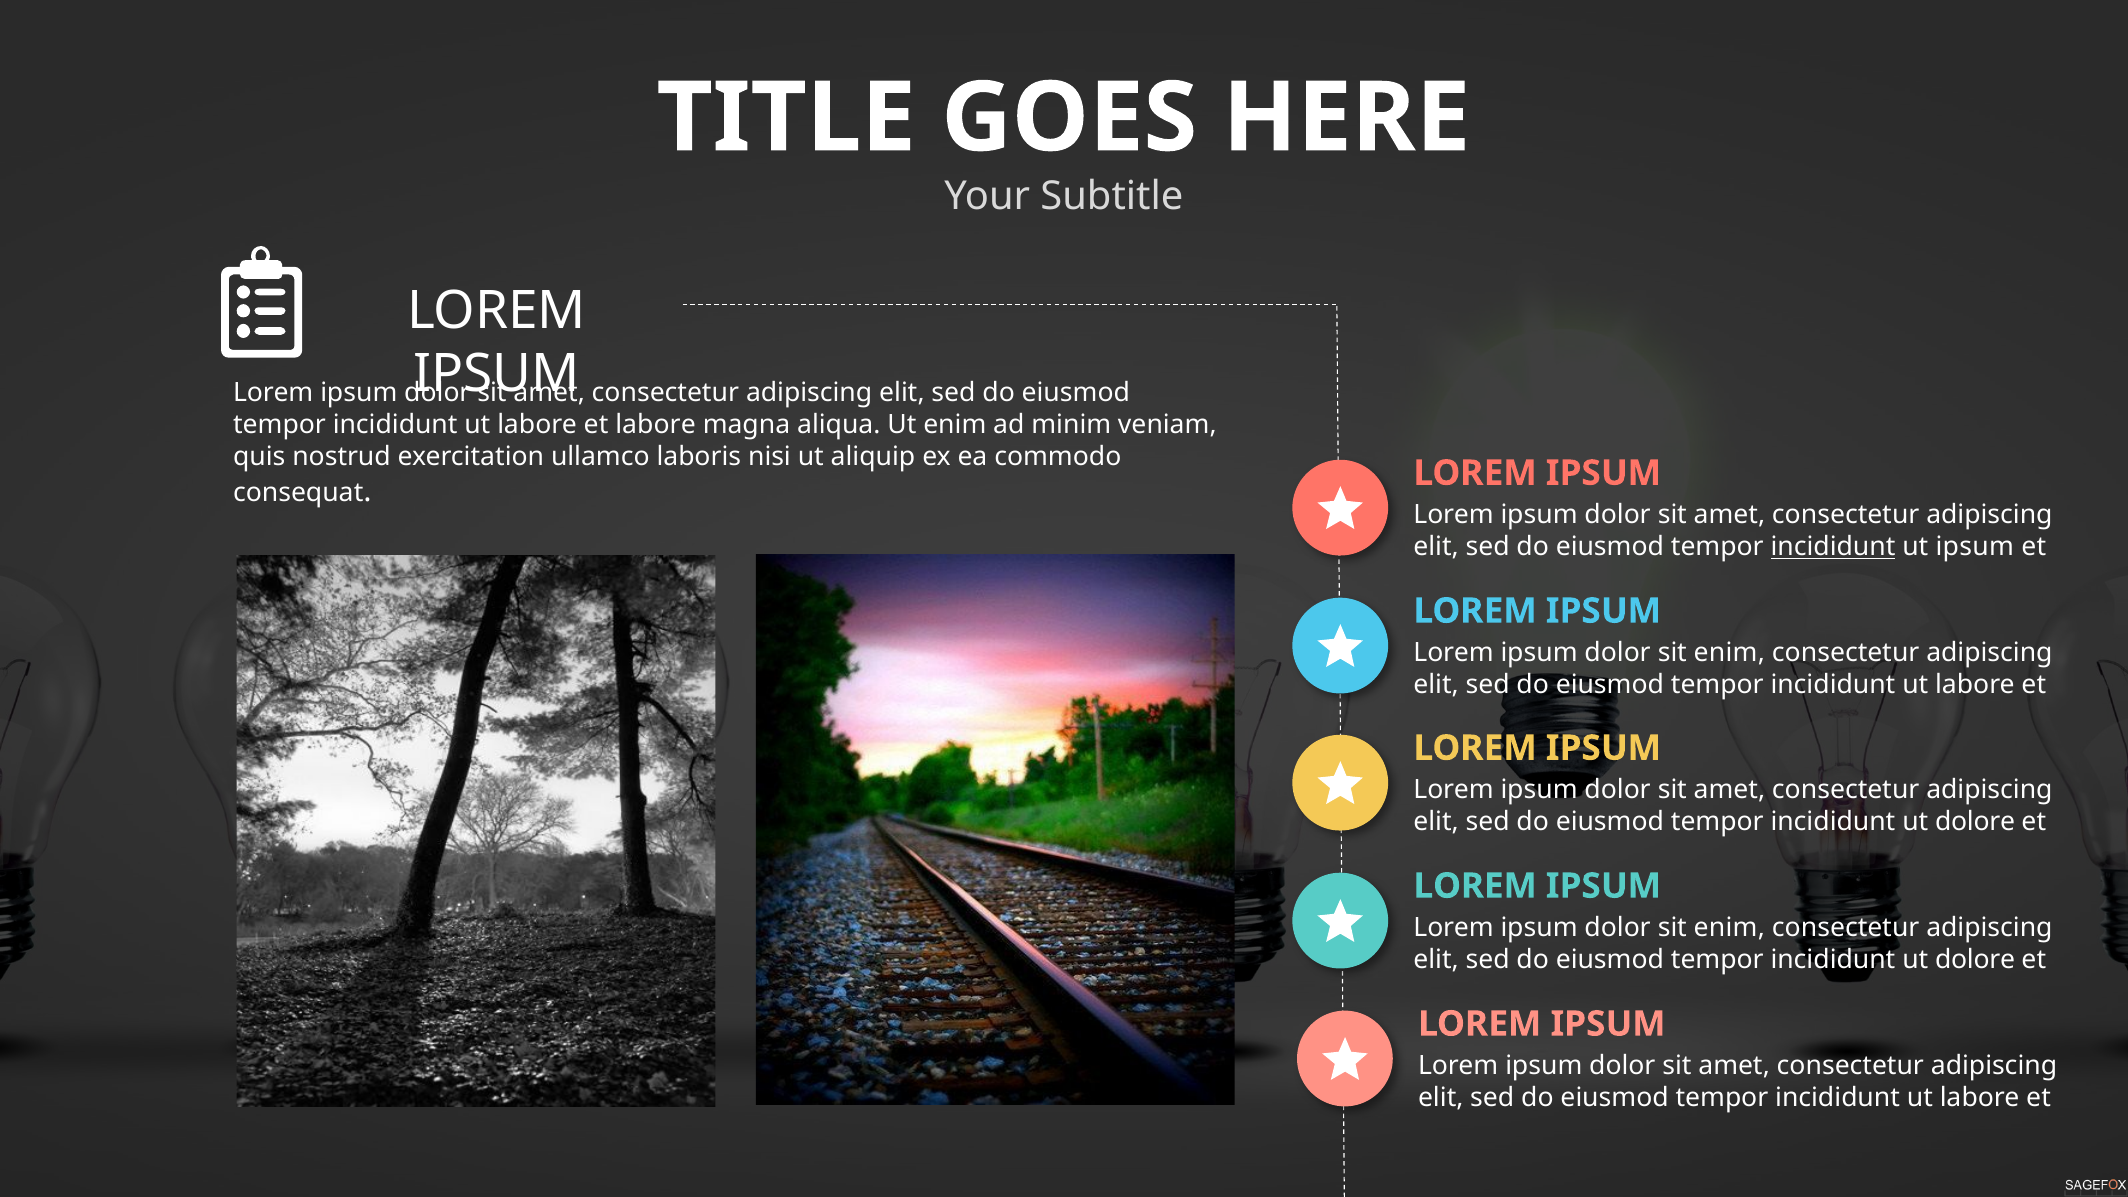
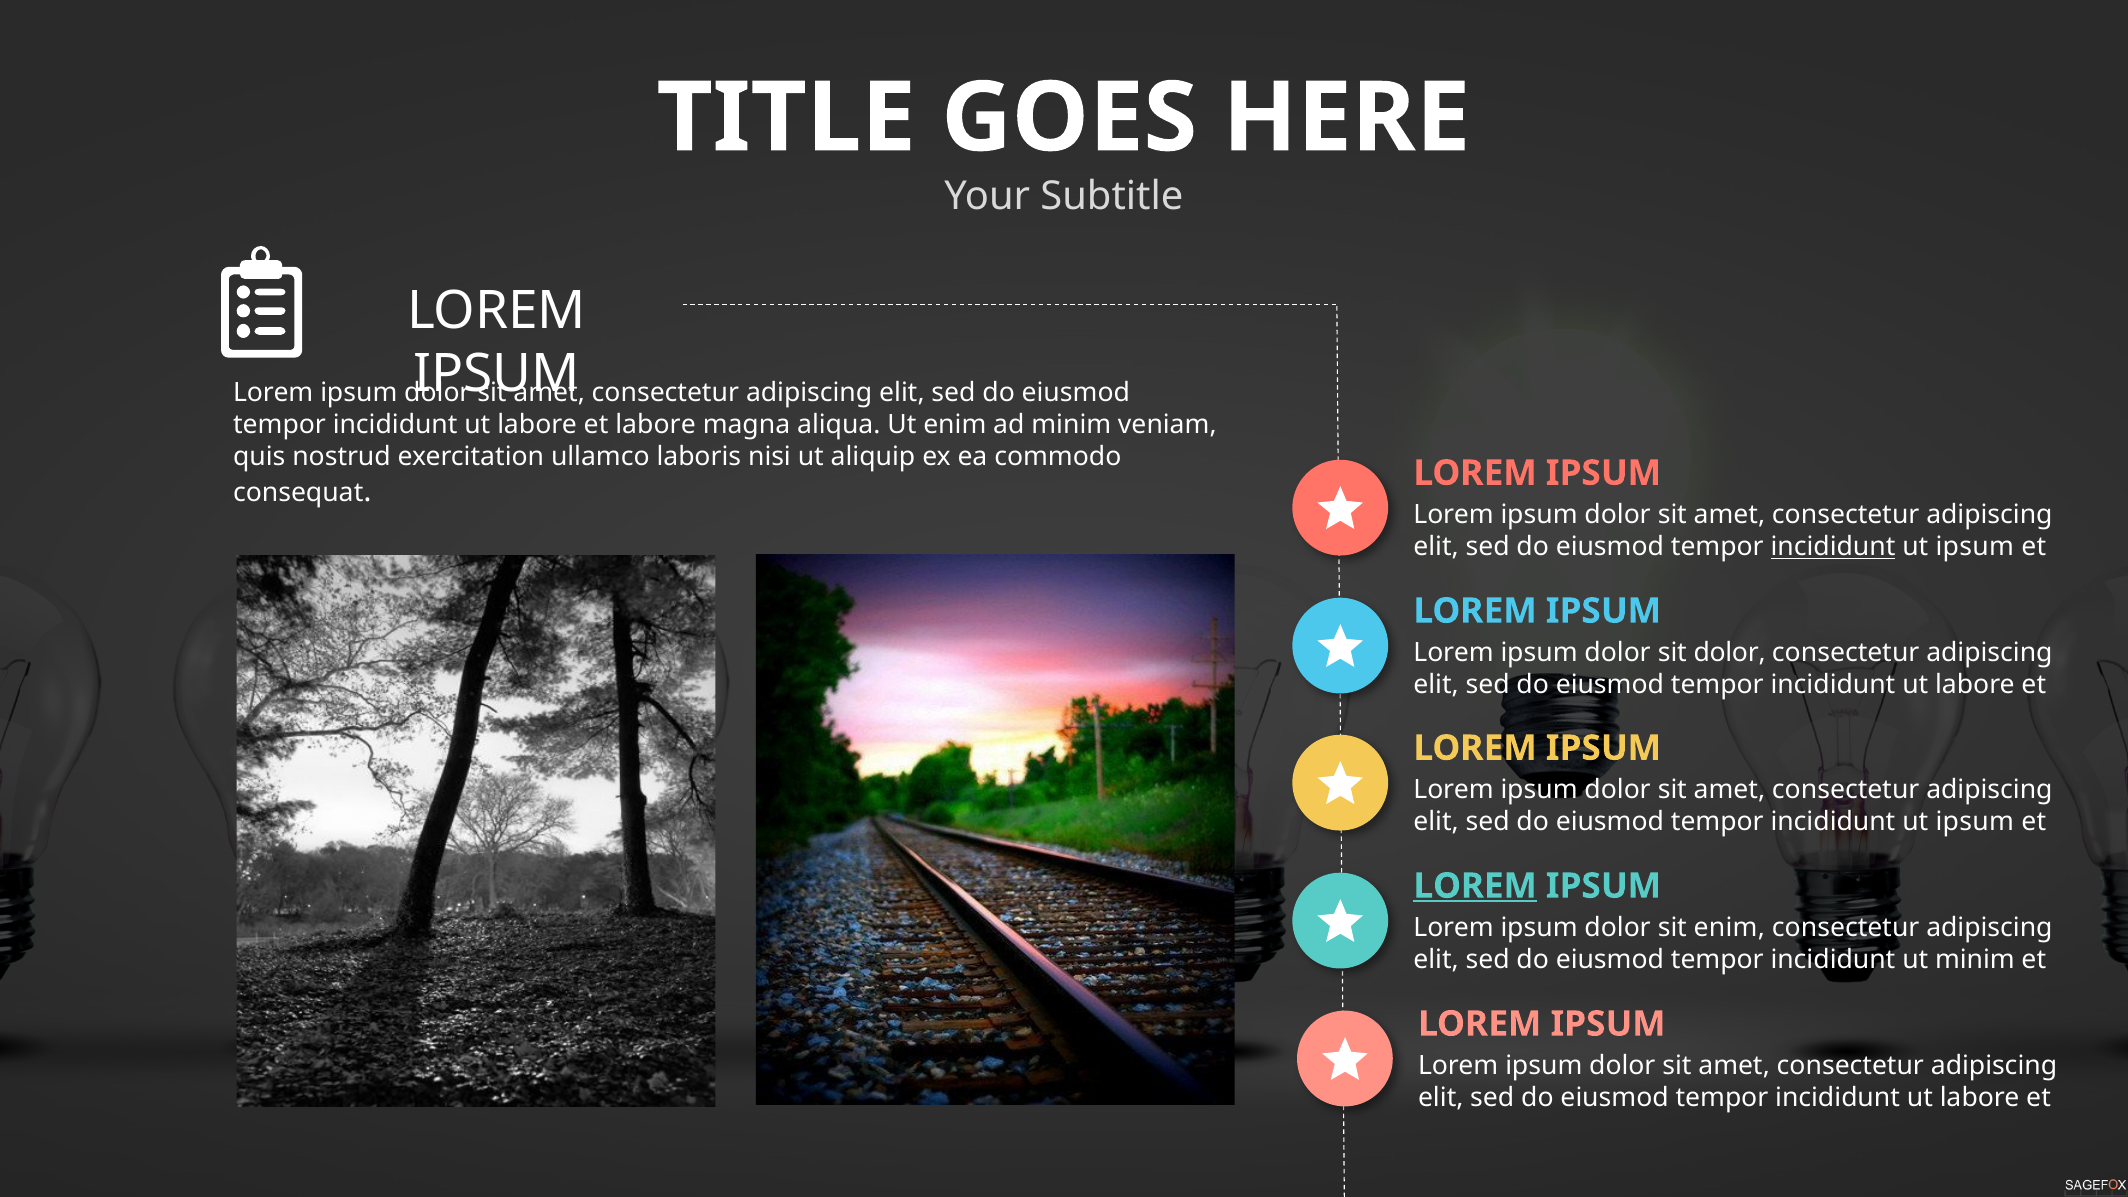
enim at (1729, 653): enim -> dolor
dolore at (1975, 822): dolore -> ipsum
LOREM at (1475, 886) underline: none -> present
dolore at (1975, 960): dolore -> minim
